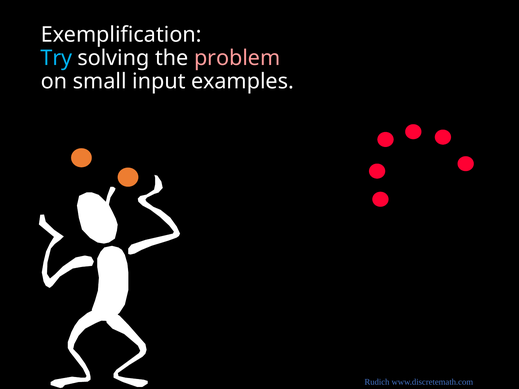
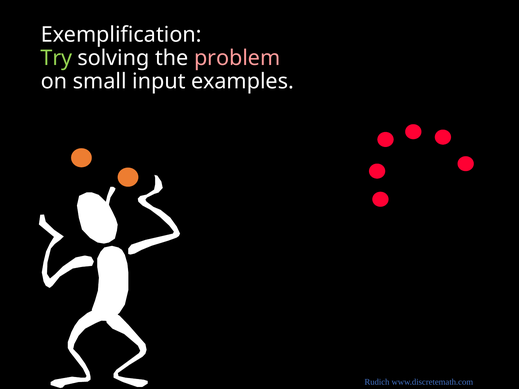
Try colour: light blue -> light green
